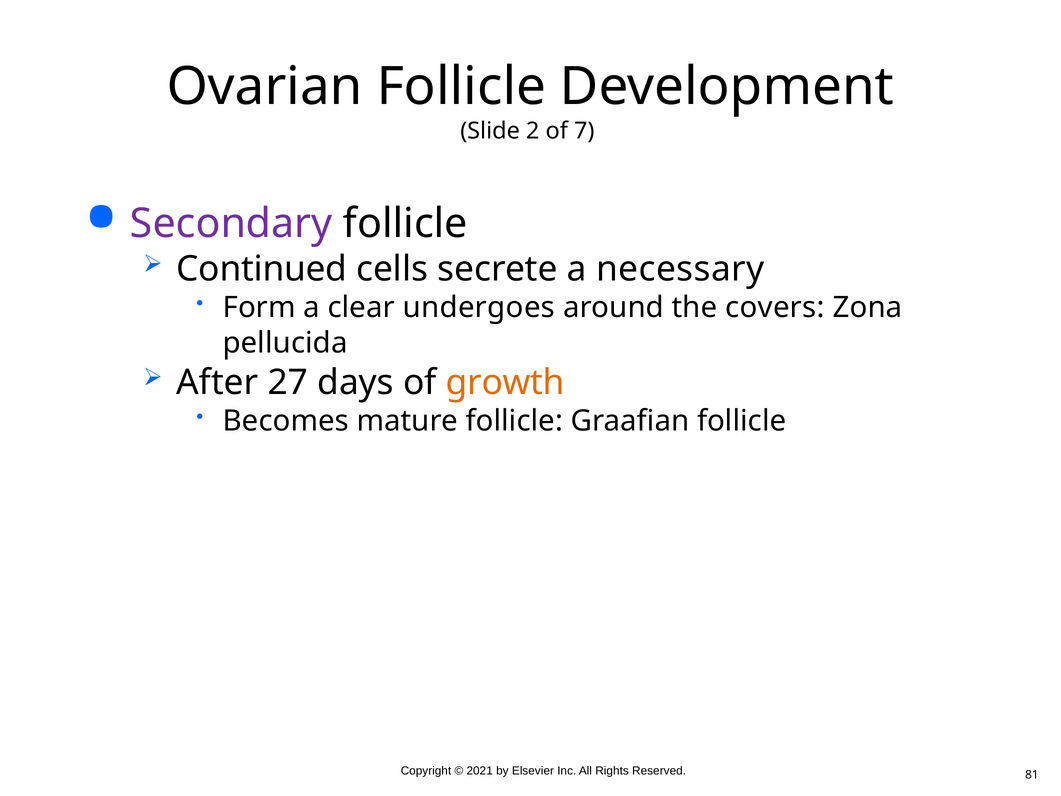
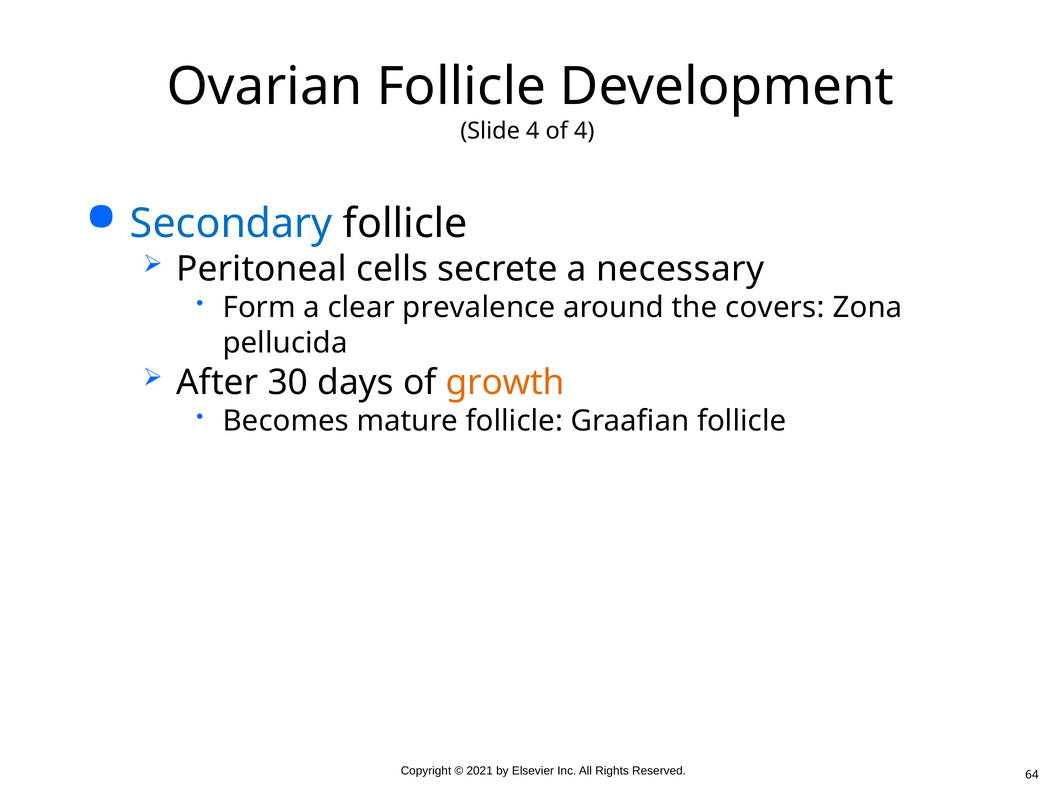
Slide 2: 2 -> 4
of 7: 7 -> 4
Secondary colour: purple -> blue
Continued: Continued -> Peritoneal
undergoes: undergoes -> prevalence
27: 27 -> 30
81: 81 -> 64
